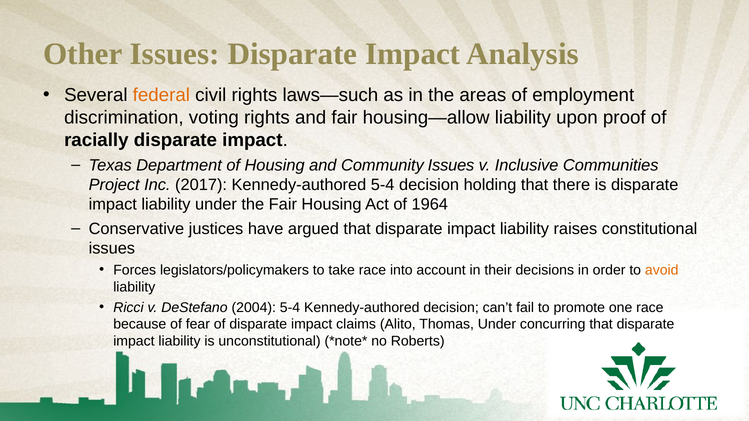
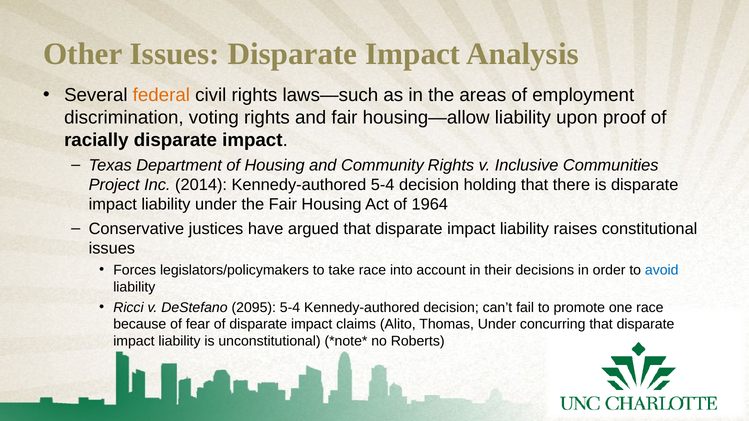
Community Issues: Issues -> Rights
2017: 2017 -> 2014
avoid colour: orange -> blue
2004: 2004 -> 2095
